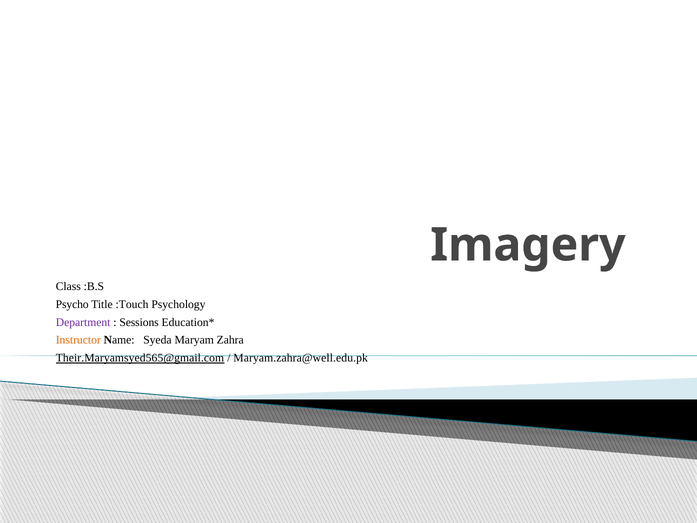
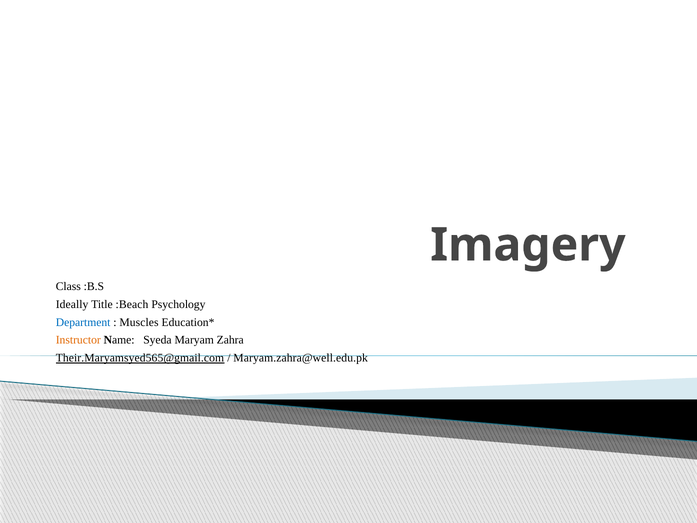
Psycho: Psycho -> Ideally
:Touch: :Touch -> :Beach
Department colour: purple -> blue
Sessions: Sessions -> Muscles
